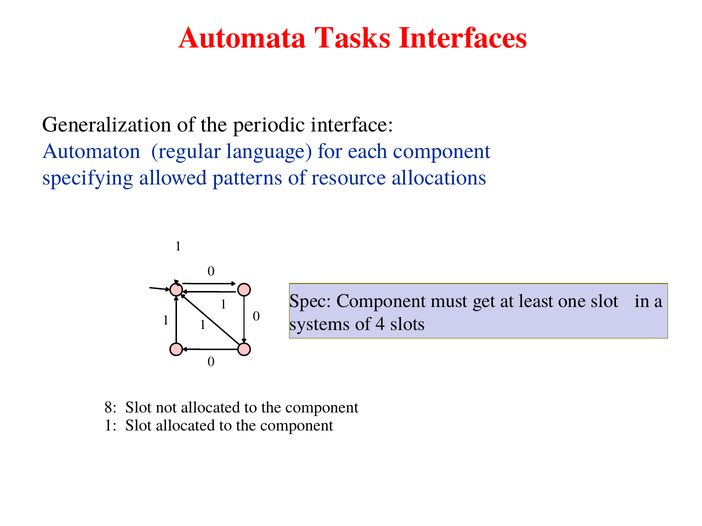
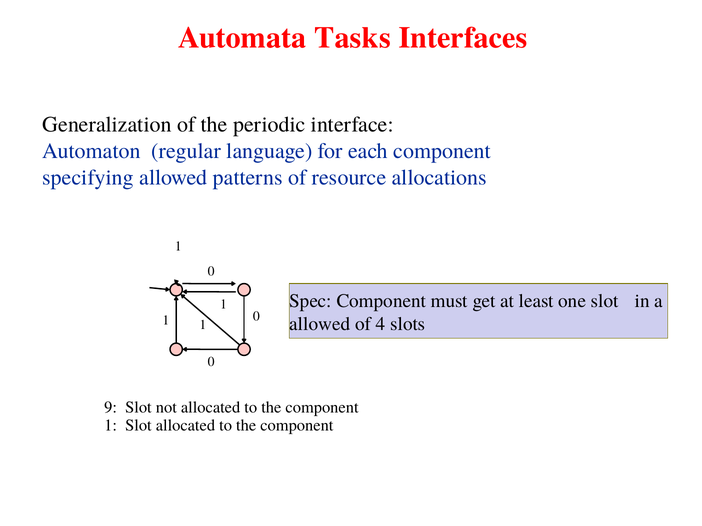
systems at (320, 324): systems -> allowed
8: 8 -> 9
